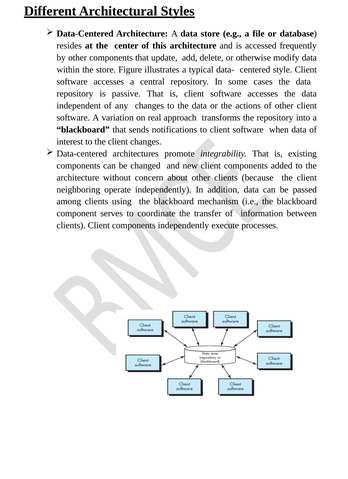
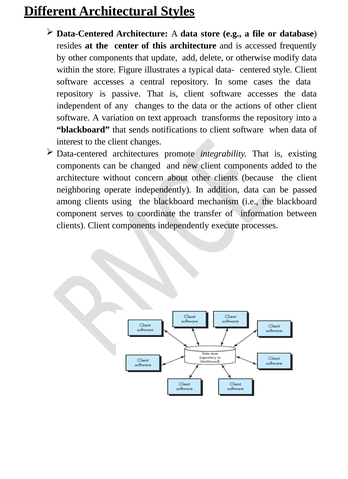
real: real -> text
